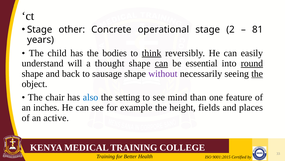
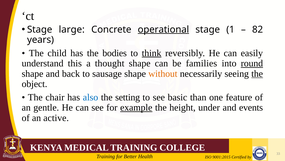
other: other -> large
operational underline: none -> present
2: 2 -> 1
81: 81 -> 82
will: will -> this
can at (161, 63) underline: present -> none
essential: essential -> families
without colour: purple -> orange
mind: mind -> basic
inches: inches -> gentle
example underline: none -> present
fields: fields -> under
places: places -> events
